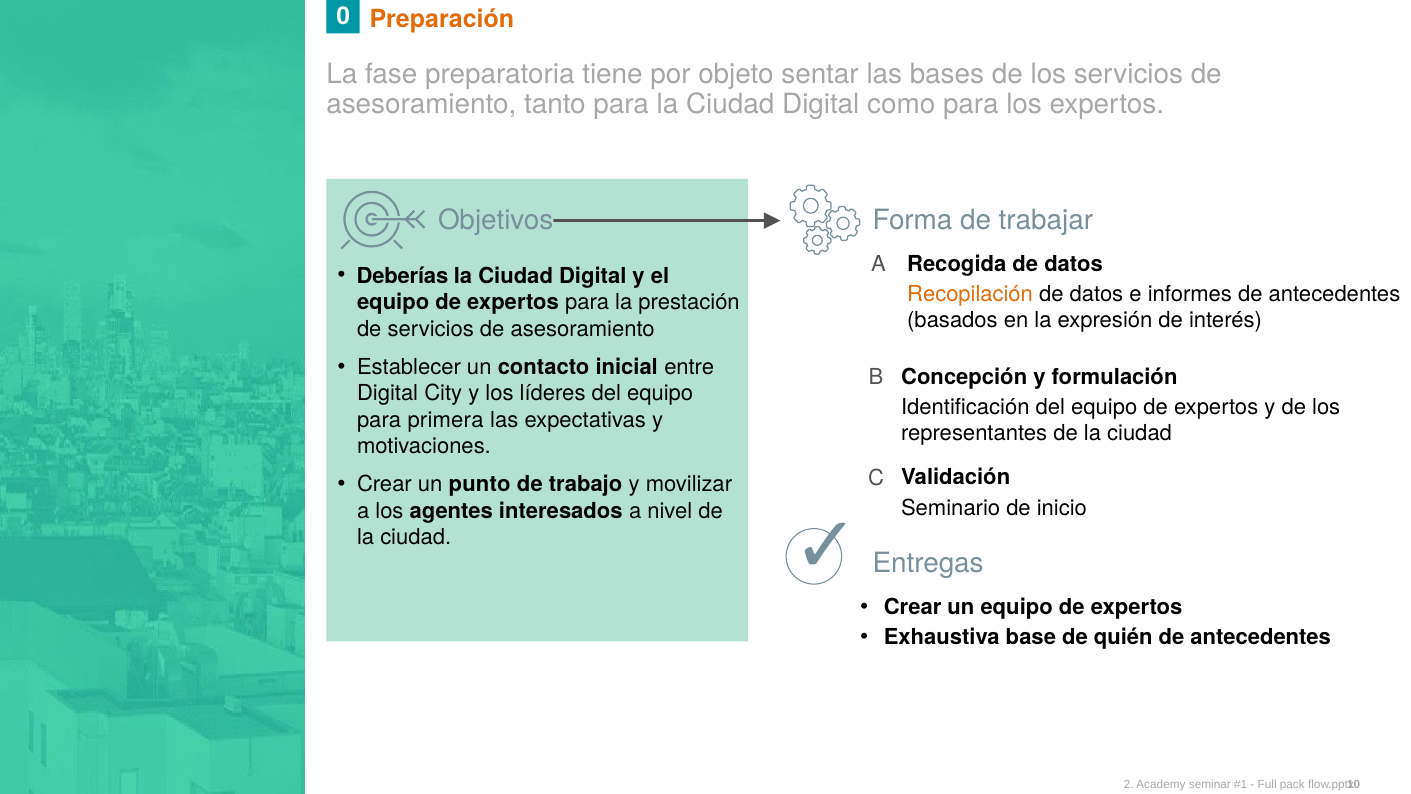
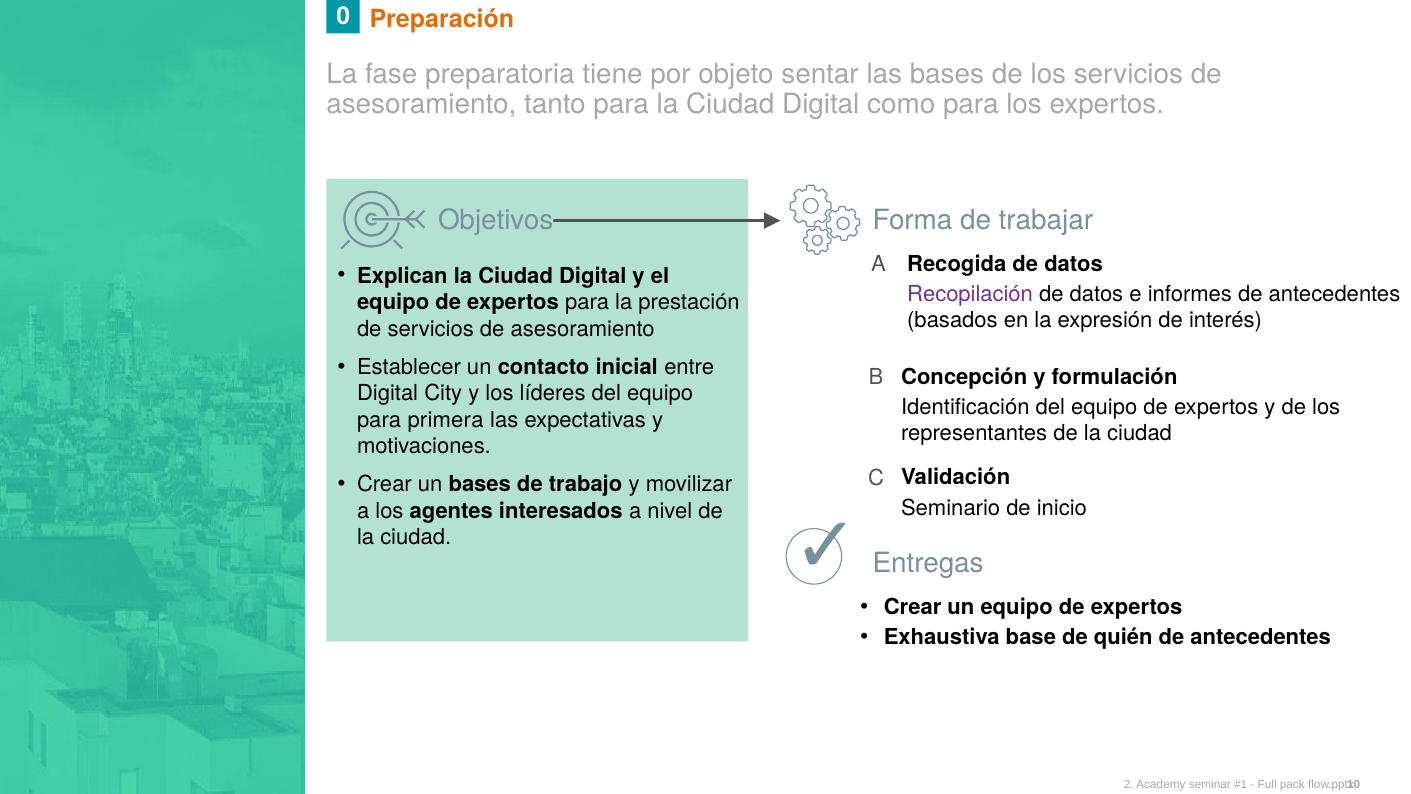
Deberías: Deberías -> Explican
Recopilación colour: orange -> purple
un punto: punto -> bases
